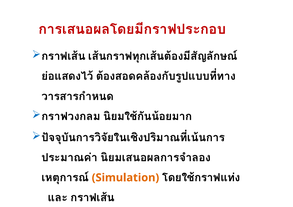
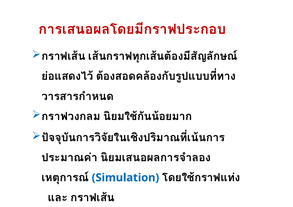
Simulation colour: orange -> blue
